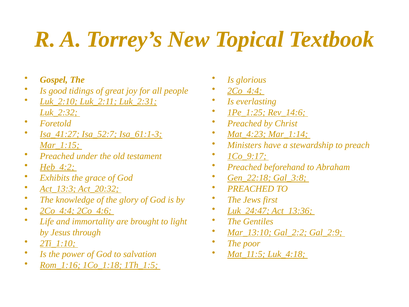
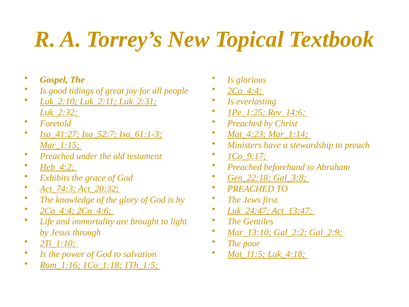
Act_13:3: Act_13:3 -> Act_74:3
Act_13:36: Act_13:36 -> Act_13:47
